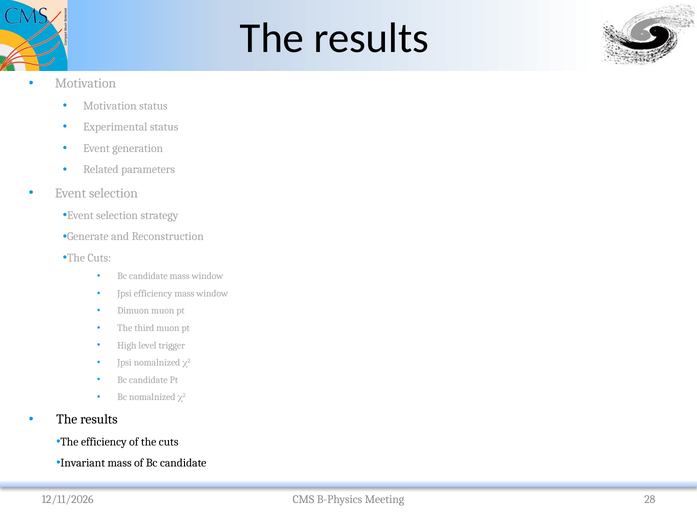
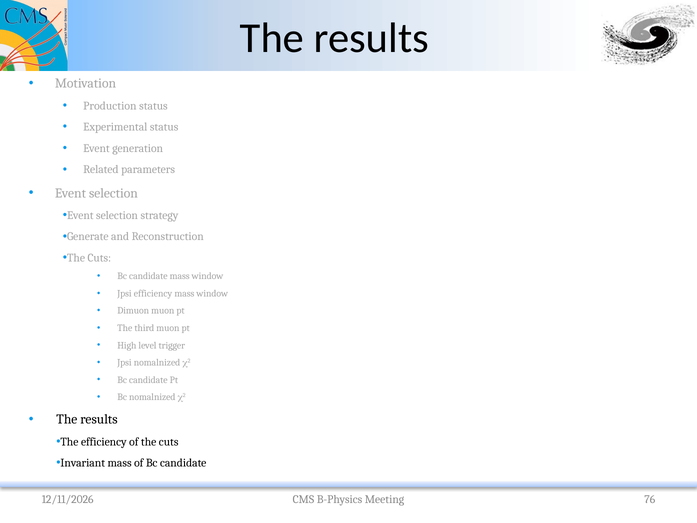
Motivation at (110, 106): Motivation -> Production
28: 28 -> 76
